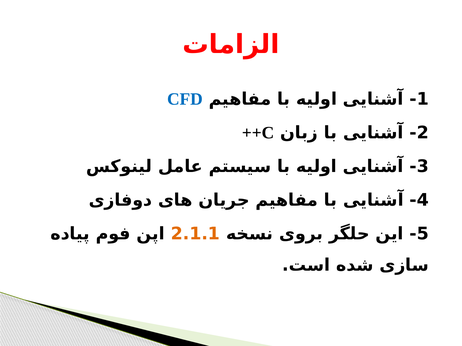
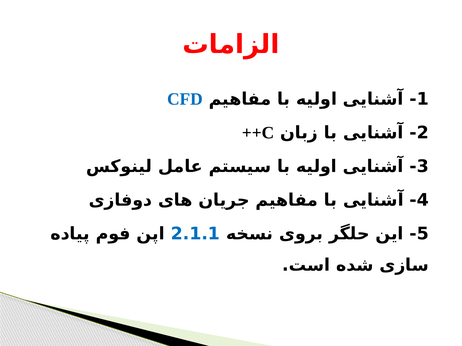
2.1.1 colour: orange -> blue
